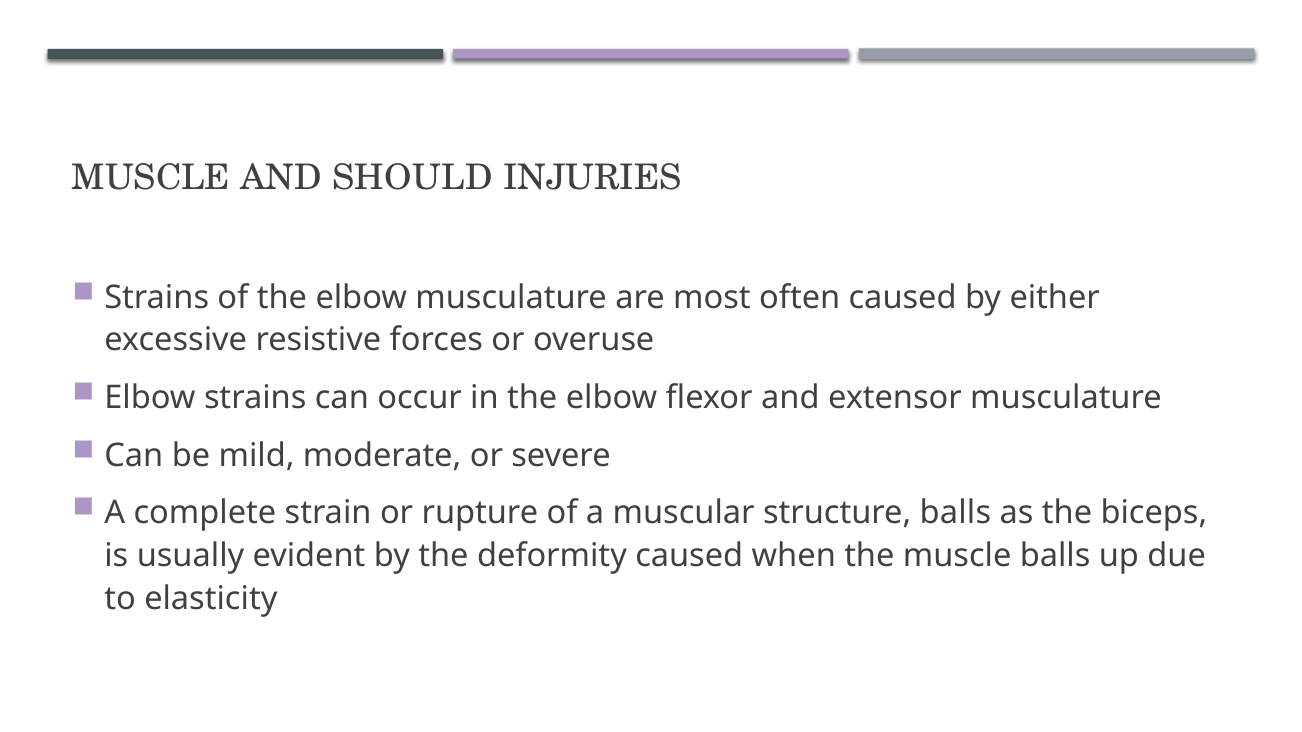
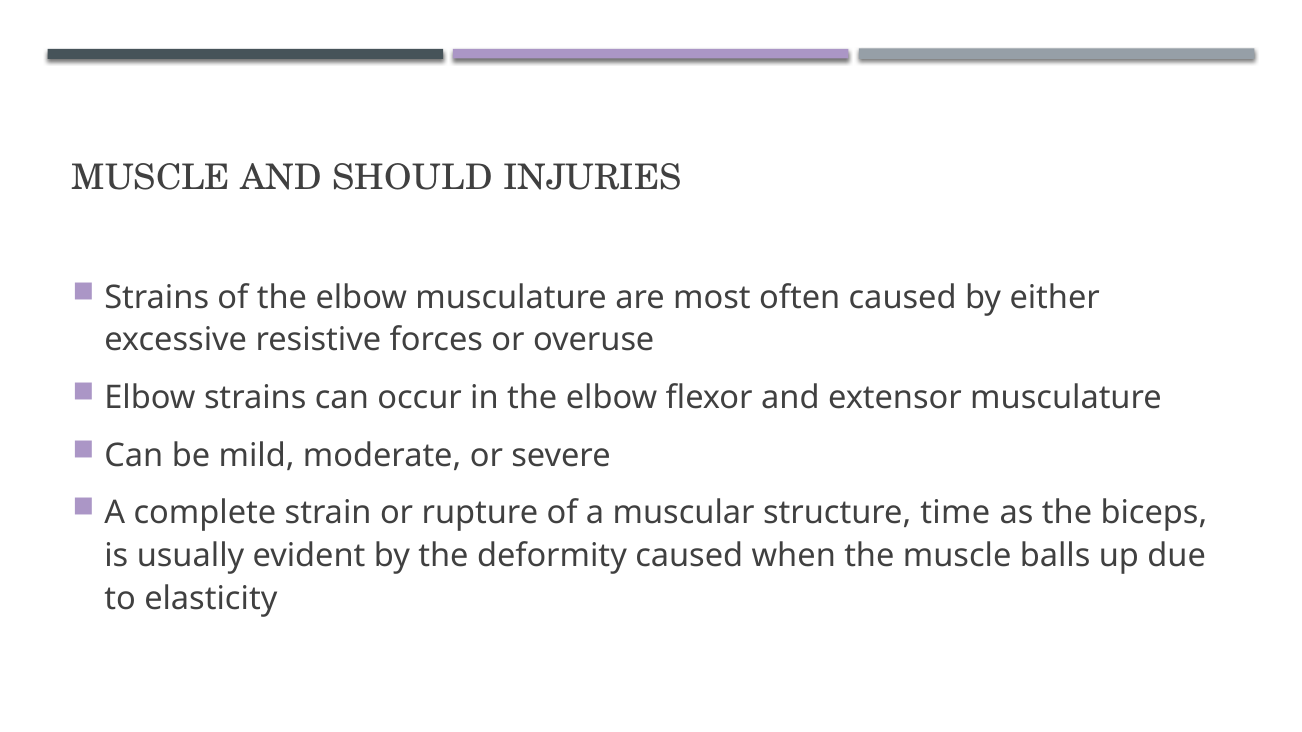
structure balls: balls -> time
